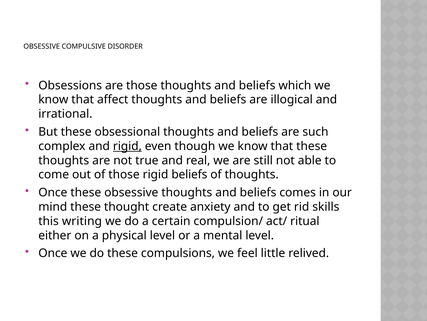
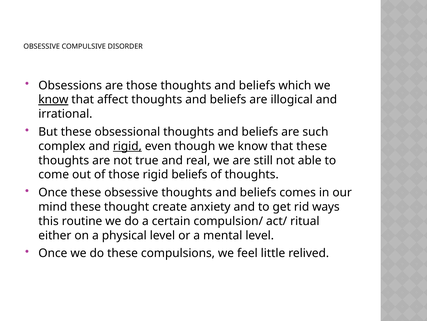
know at (53, 99) underline: none -> present
skills: skills -> ways
writing: writing -> routine
